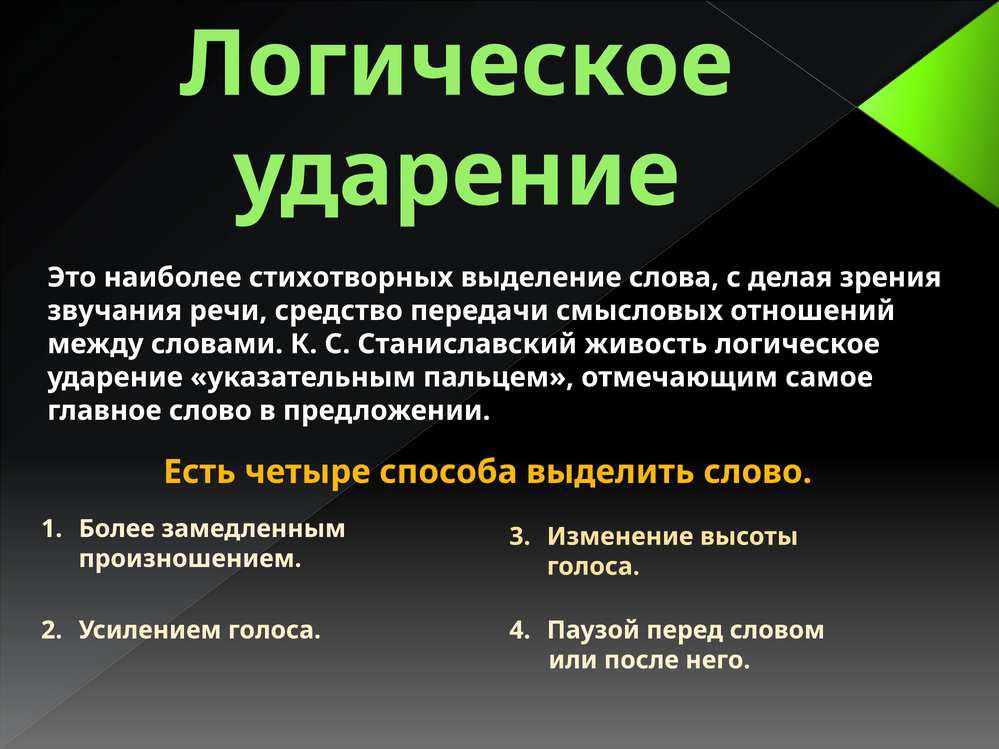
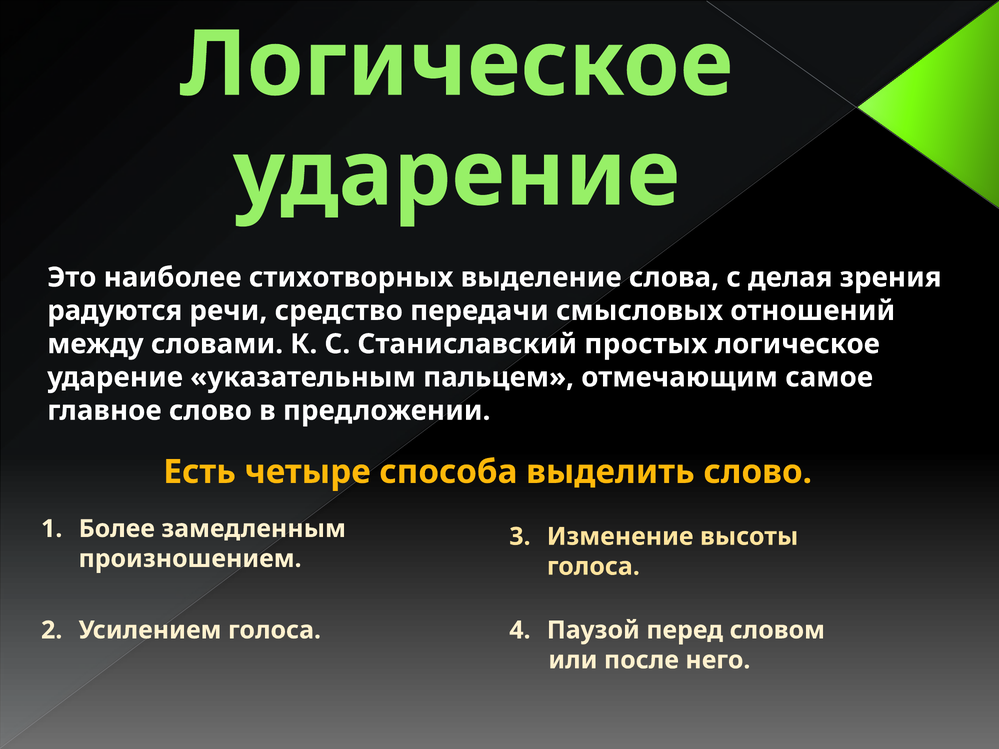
звучания: звучания -> радуются
живость: живость -> простых
